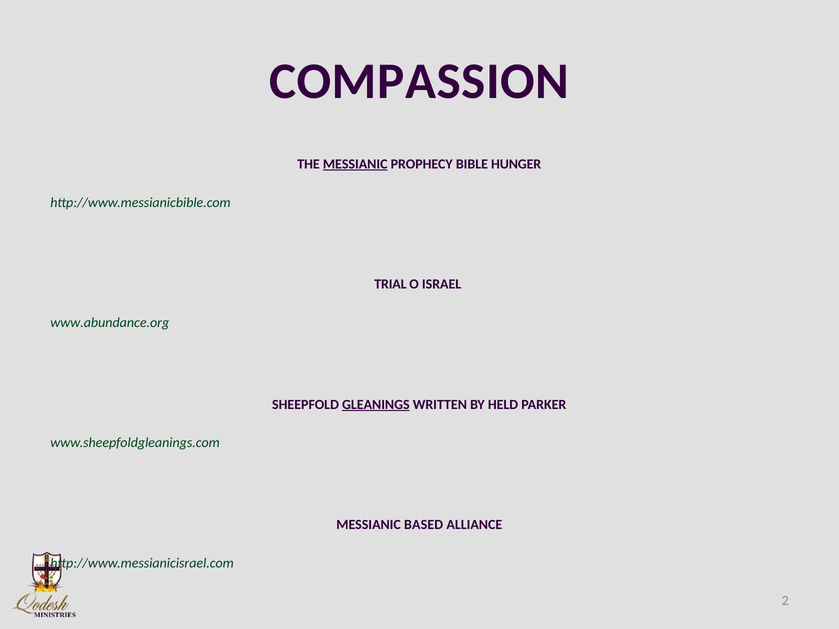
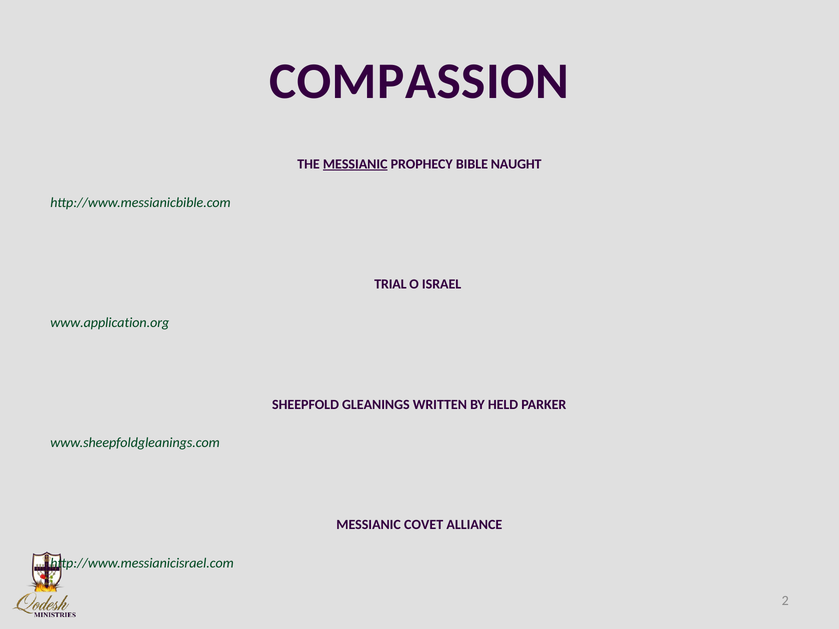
HUNGER: HUNGER -> NAUGHT
www.abundance.org: www.abundance.org -> www.application.org
GLEANINGS underline: present -> none
BASED: BASED -> COVET
